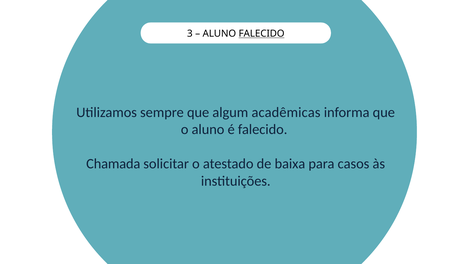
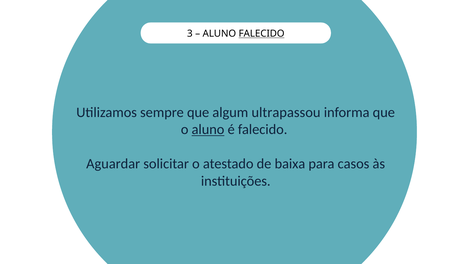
acadêmicas: acadêmicas -> ultrapassou
aluno at (208, 129) underline: none -> present
Chamada: Chamada -> Aguardar
